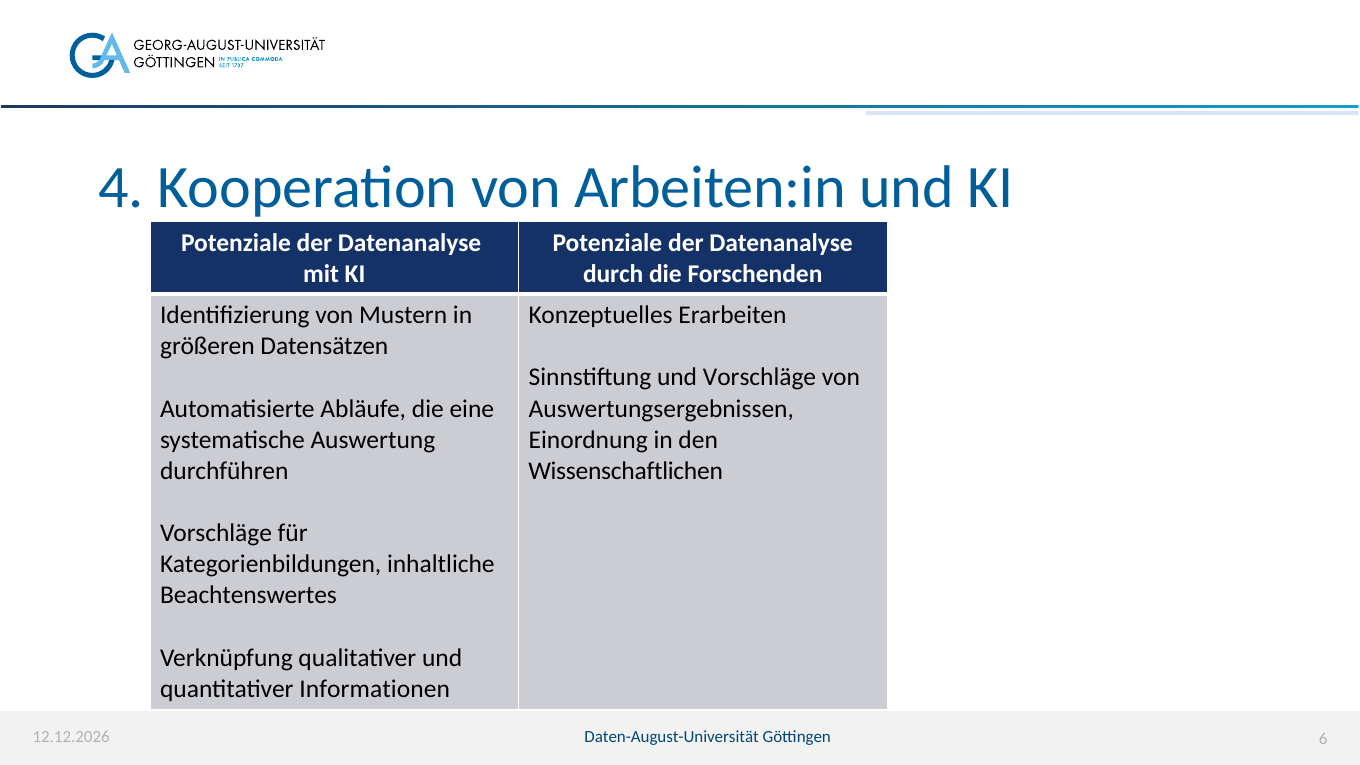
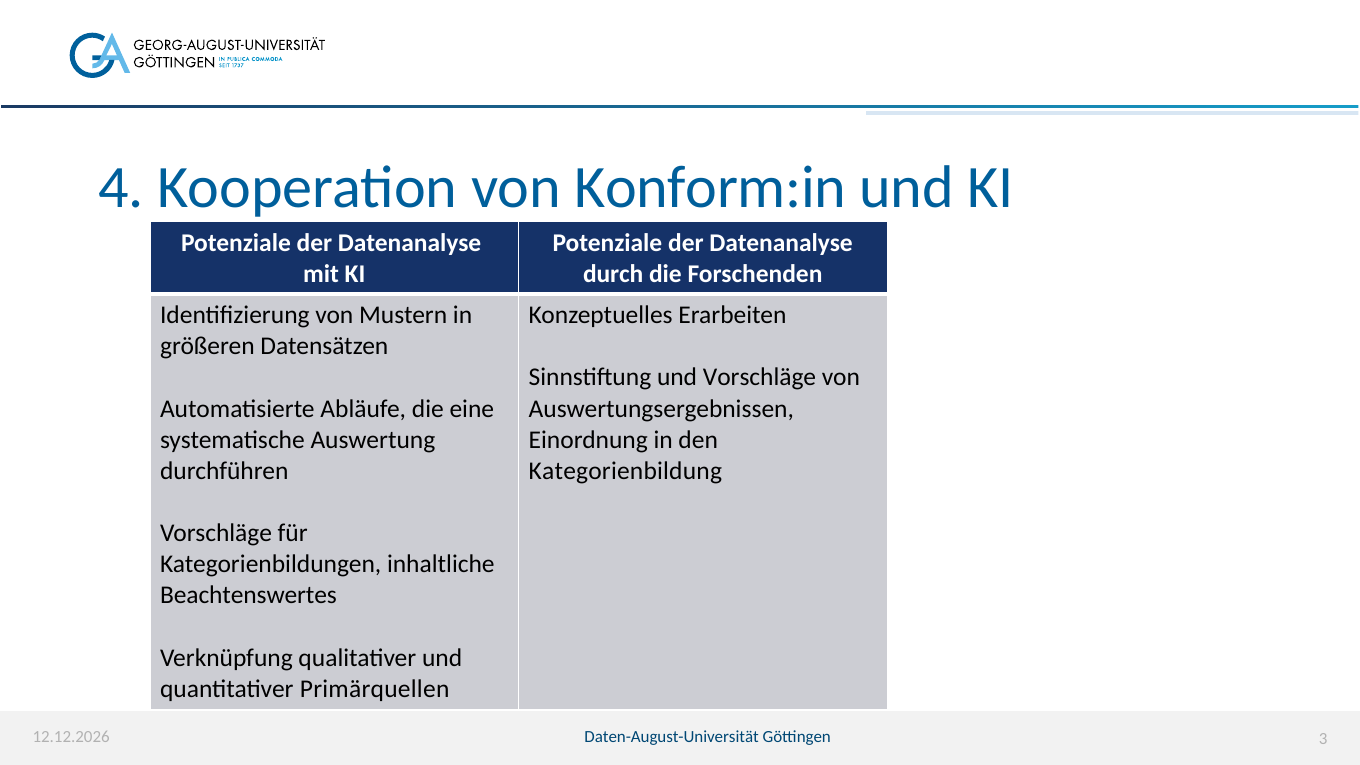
Arbeiten:in: Arbeiten:in -> Konform:in
Wissenschaftlichen: Wissenschaftlichen -> Kategorienbildung
Informationen: Informationen -> Primärquellen
6: 6 -> 3
